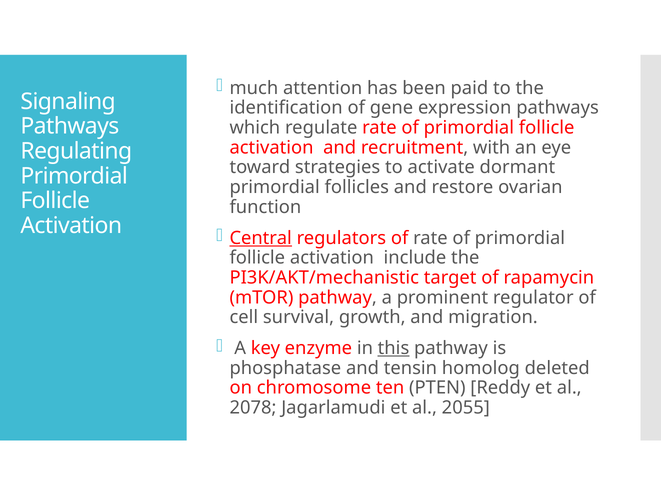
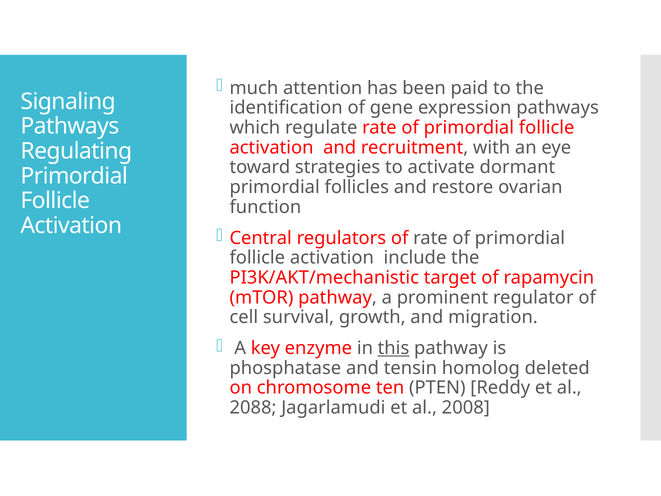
Central underline: present -> none
2078: 2078 -> 2088
2055: 2055 -> 2008
